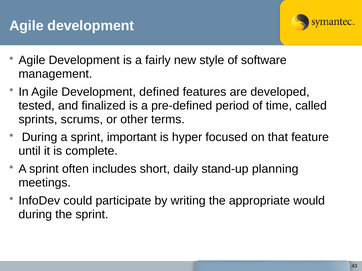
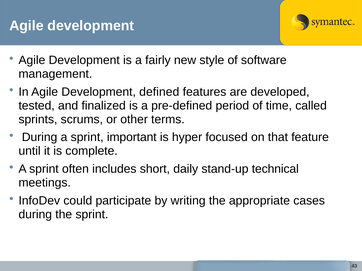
planning: planning -> technical
would: would -> cases
